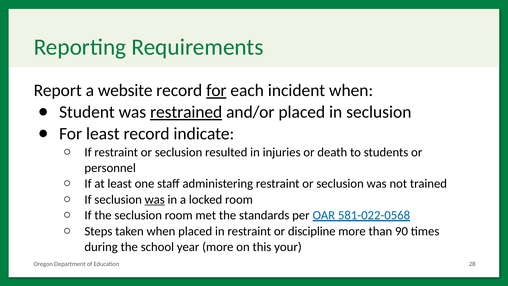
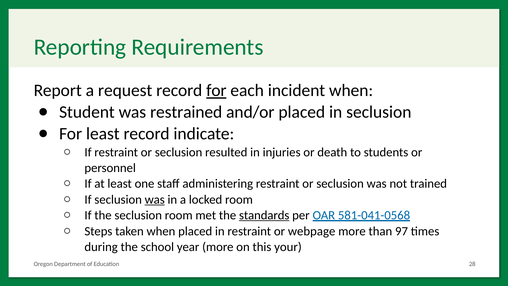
website: website -> request
restrained underline: present -> none
standards underline: none -> present
581-022-0568: 581-022-0568 -> 581-041-0568
discipline: discipline -> webpage
90: 90 -> 97
